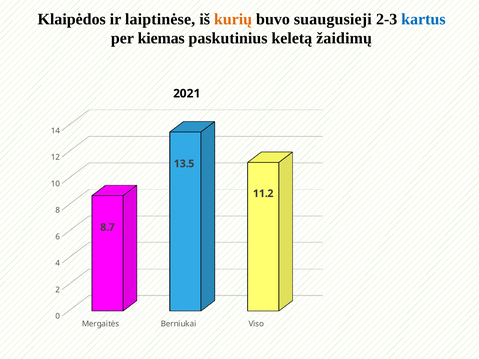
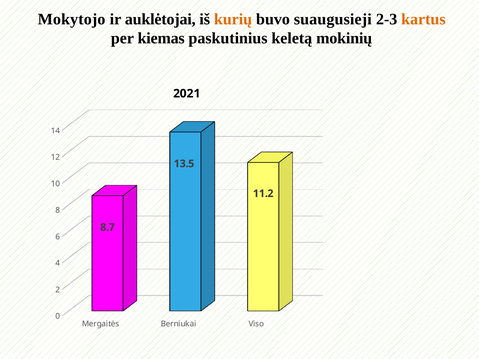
Klaipėdos: Klaipėdos -> Mokytojo
laiptinėse: laiptinėse -> auklėtojai
kartus colour: blue -> orange
žaidimų: žaidimų -> mokinių
